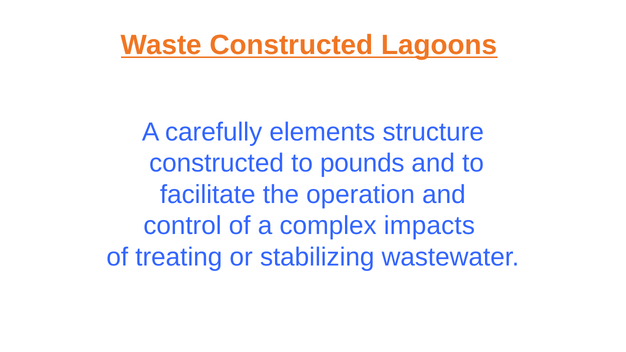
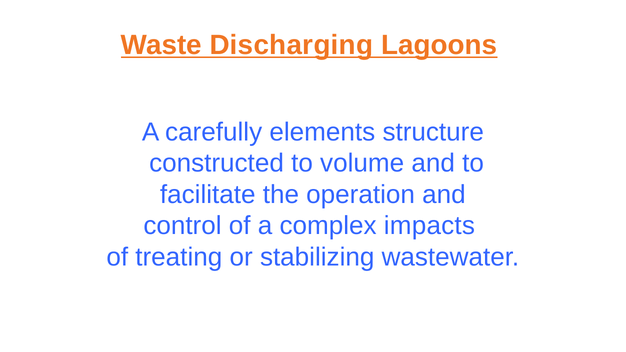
Waste Constructed: Constructed -> Discharging
pounds: pounds -> volume
